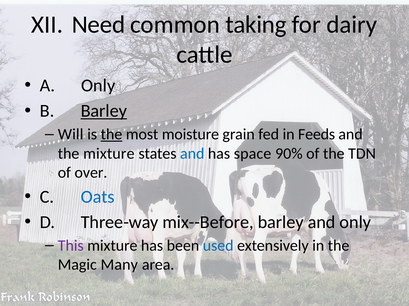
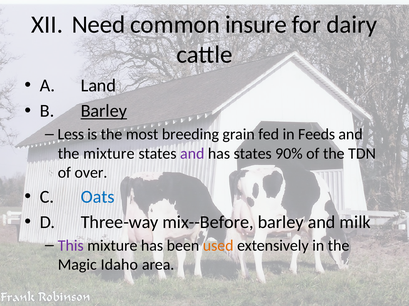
taking: taking -> insure
A Only: Only -> Land
Will: Will -> Less
the at (111, 135) underline: present -> none
moisture: moisture -> breeding
and at (192, 154) colour: blue -> purple
has space: space -> states
and only: only -> milk
used colour: blue -> orange
Many: Many -> Idaho
